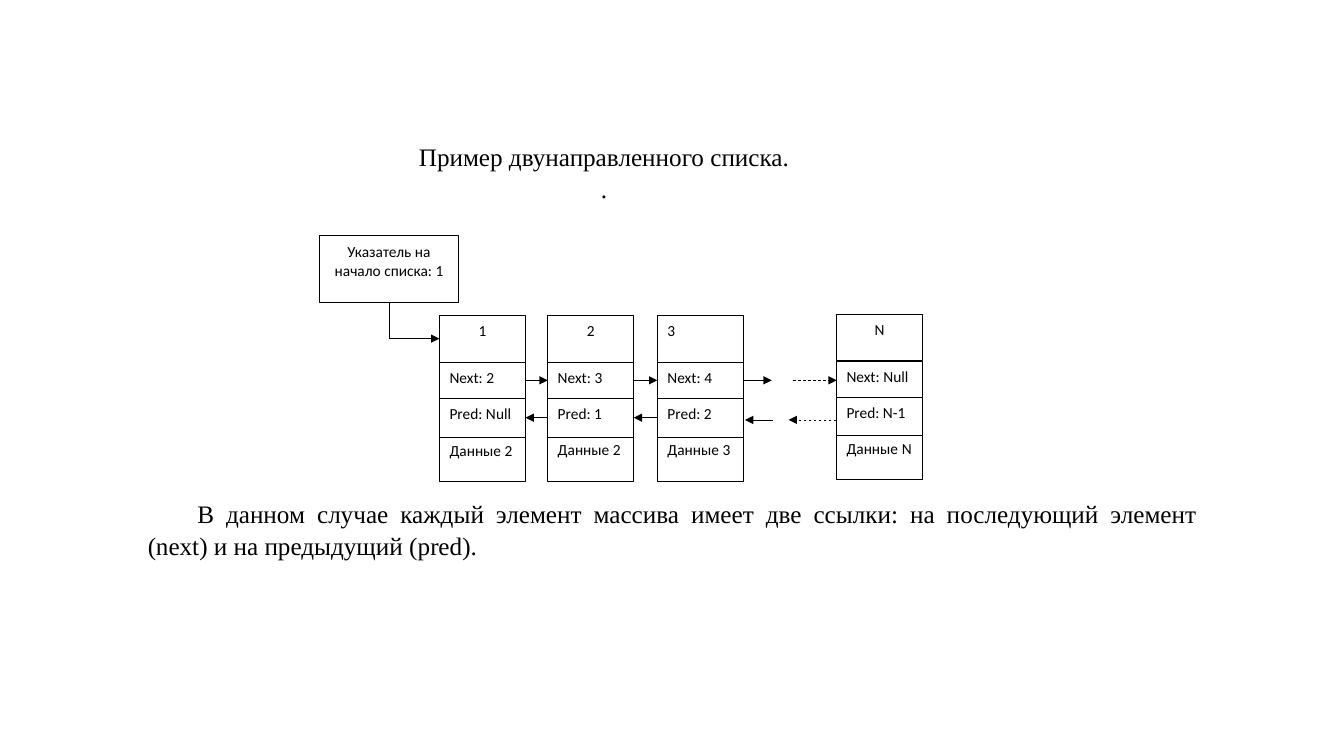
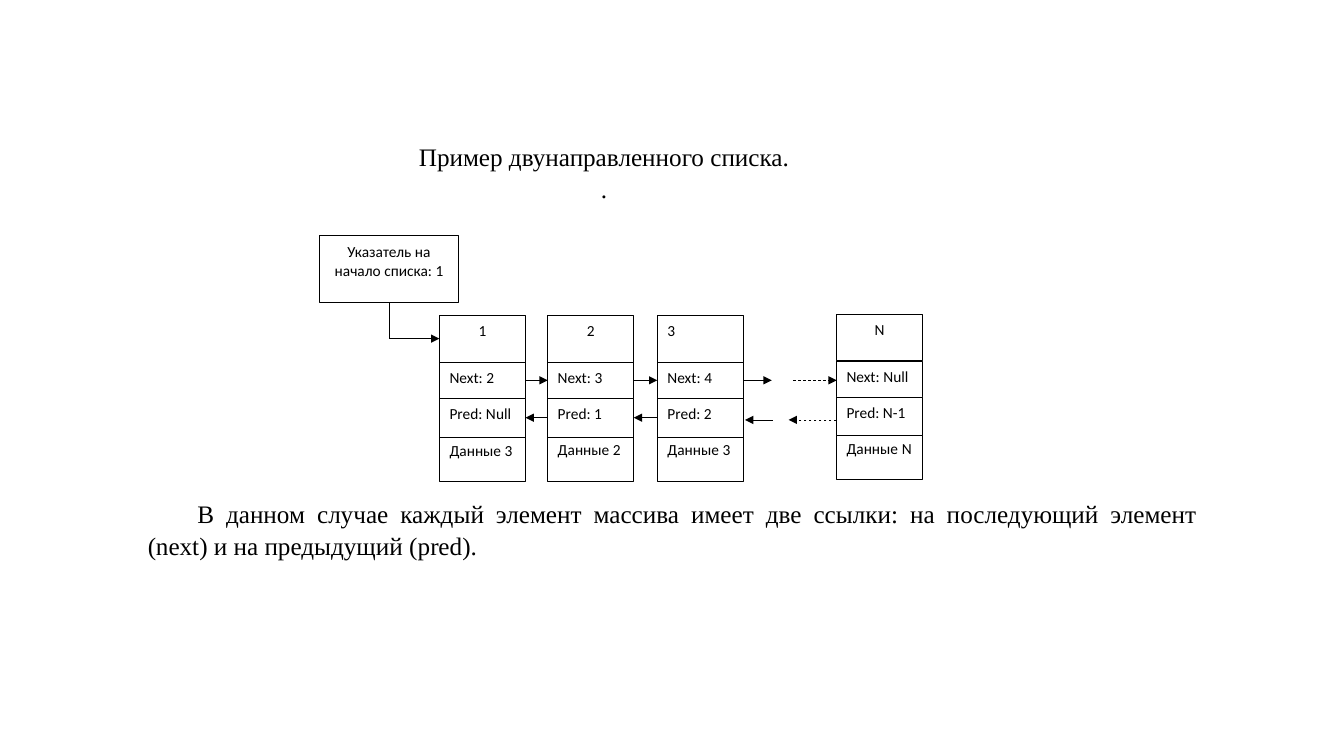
2 at (509, 451): 2 -> 3
